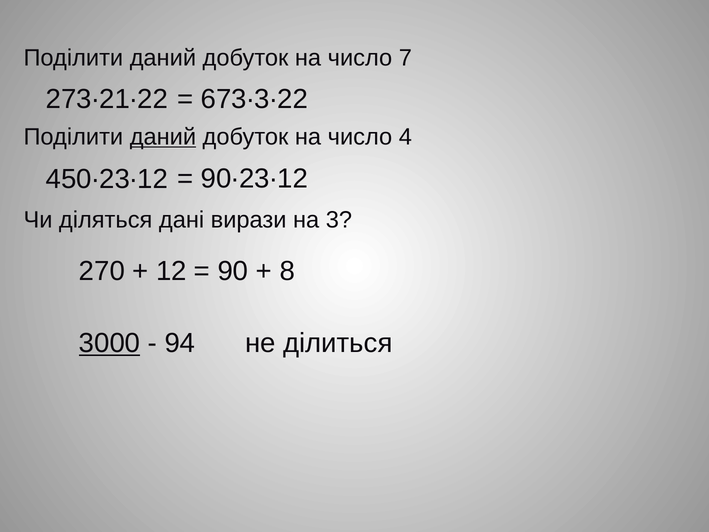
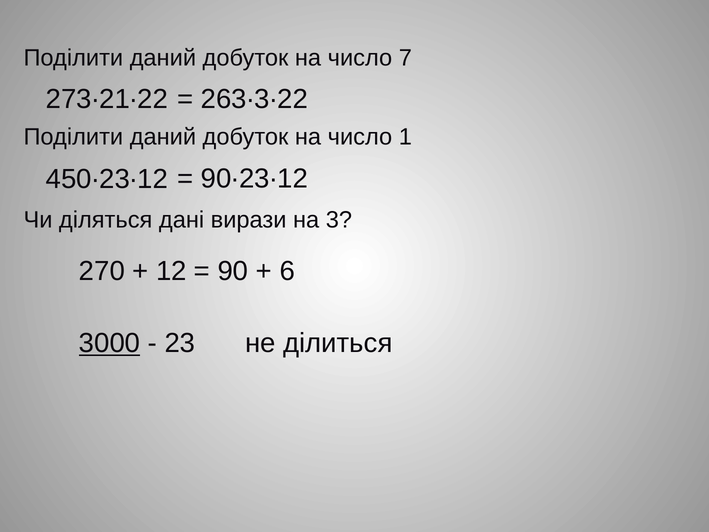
673∙3∙22: 673∙3∙22 -> 263∙3∙22
даний at (163, 137) underline: present -> none
4: 4 -> 1
8: 8 -> 6
94: 94 -> 23
